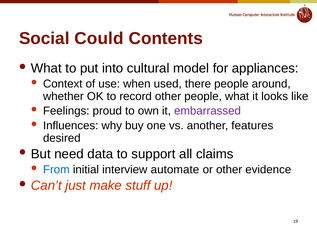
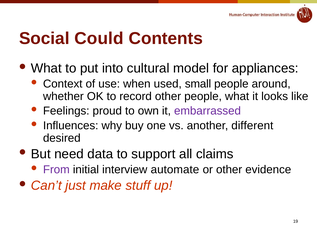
there: there -> small
features: features -> different
From colour: blue -> purple
